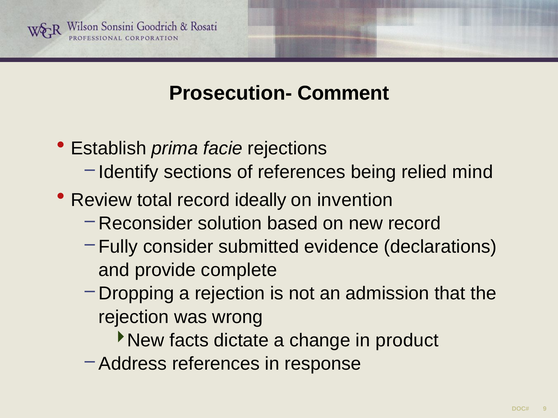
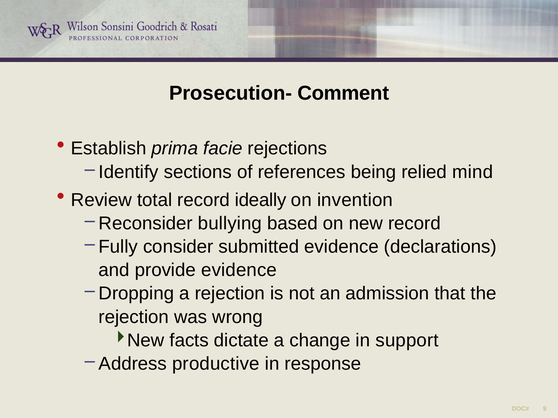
solution: solution -> bullying
provide complete: complete -> evidence
product: product -> support
Address references: references -> productive
